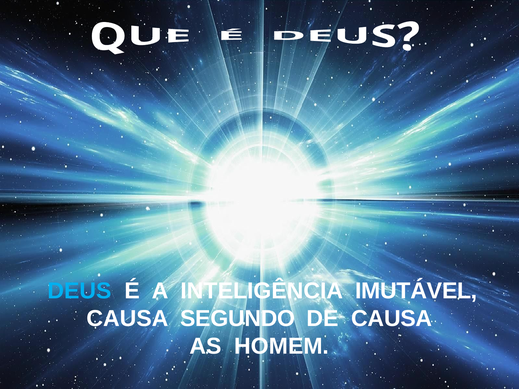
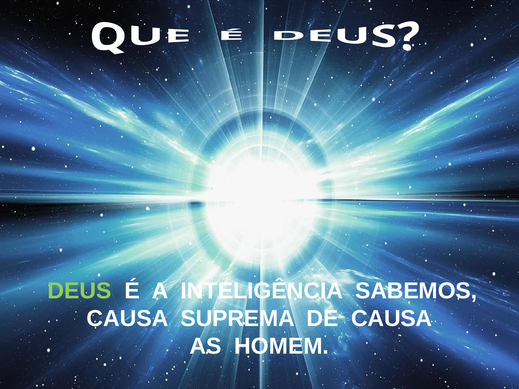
DEUS colour: light blue -> light green
IMUTÁVEL: IMUTÁVEL -> SABEMOS
SEGUNDO: SEGUNDO -> SUPREMA
